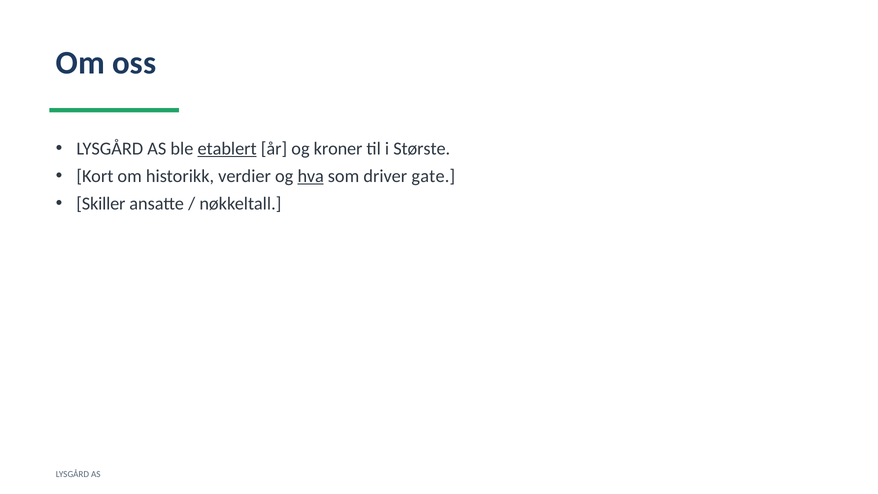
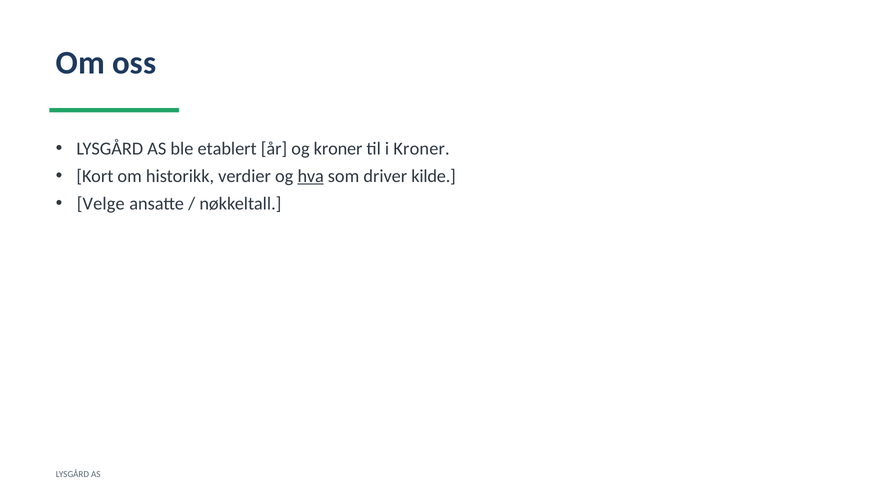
etablert underline: present -> none
i Største: Største -> Kroner
gate: gate -> kilde
Skiller: Skiller -> Velge
